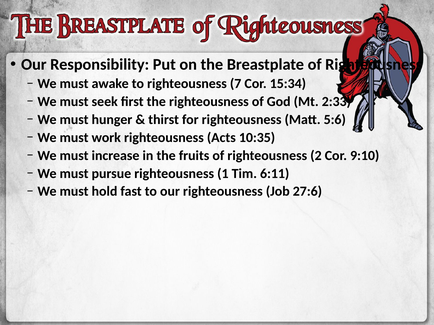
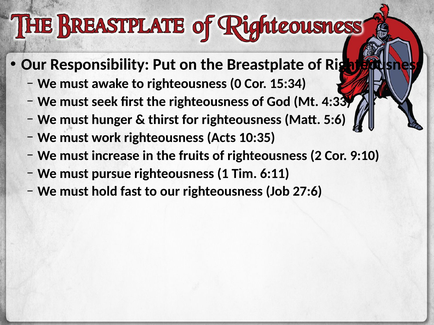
7: 7 -> 0
2:33: 2:33 -> 4:33
